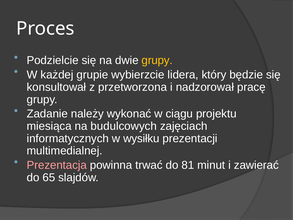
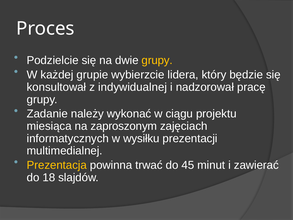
przetworzona: przetworzona -> indywidualnej
budulcowych: budulcowych -> zaproszonym
Prezentacja colour: pink -> yellow
81: 81 -> 45
65: 65 -> 18
